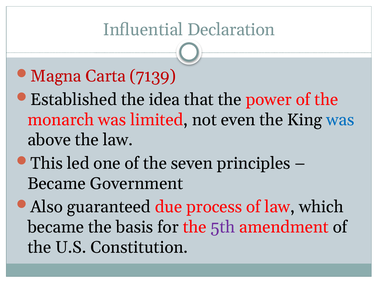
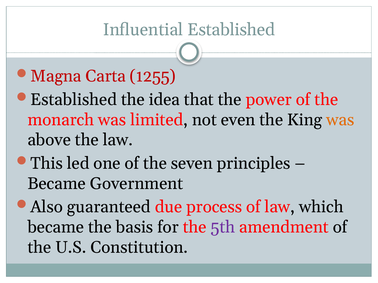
Influential Declaration: Declaration -> Established
7139: 7139 -> 1255
was at (340, 120) colour: blue -> orange
